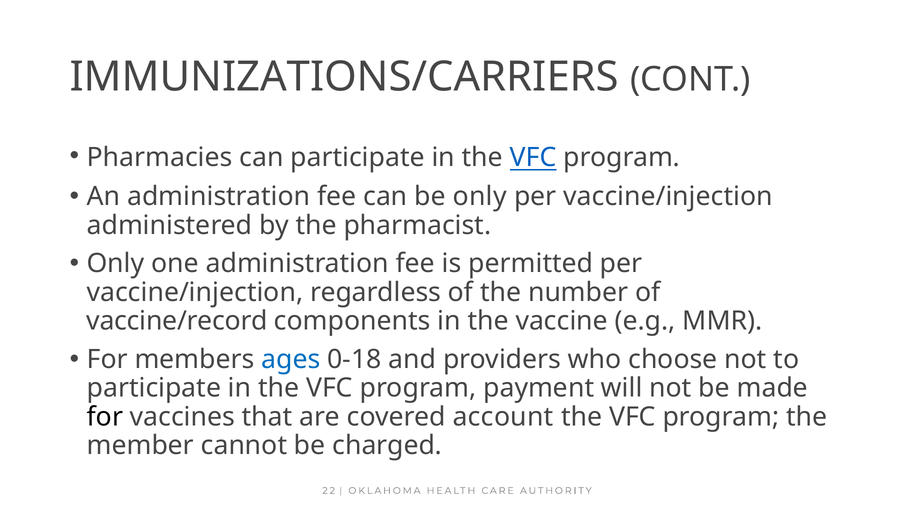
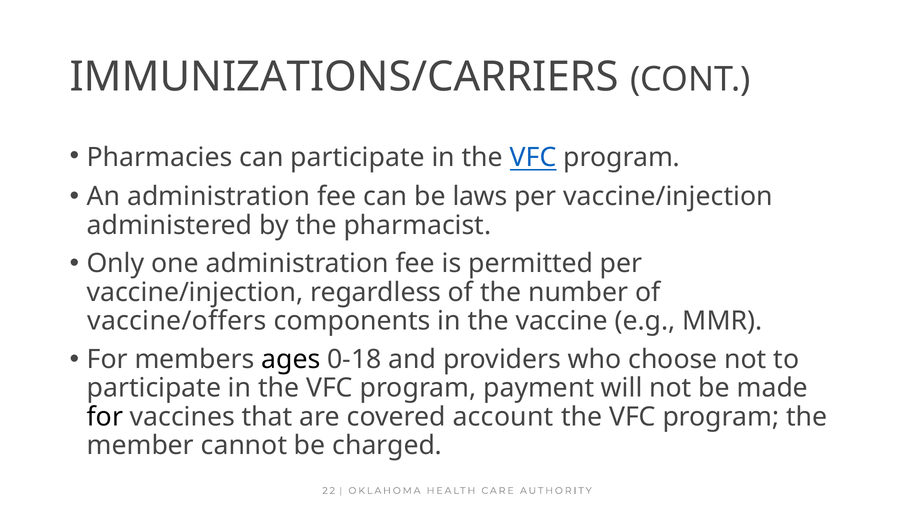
be only: only -> laws
vaccine/record: vaccine/record -> vaccine/offers
ages colour: blue -> black
